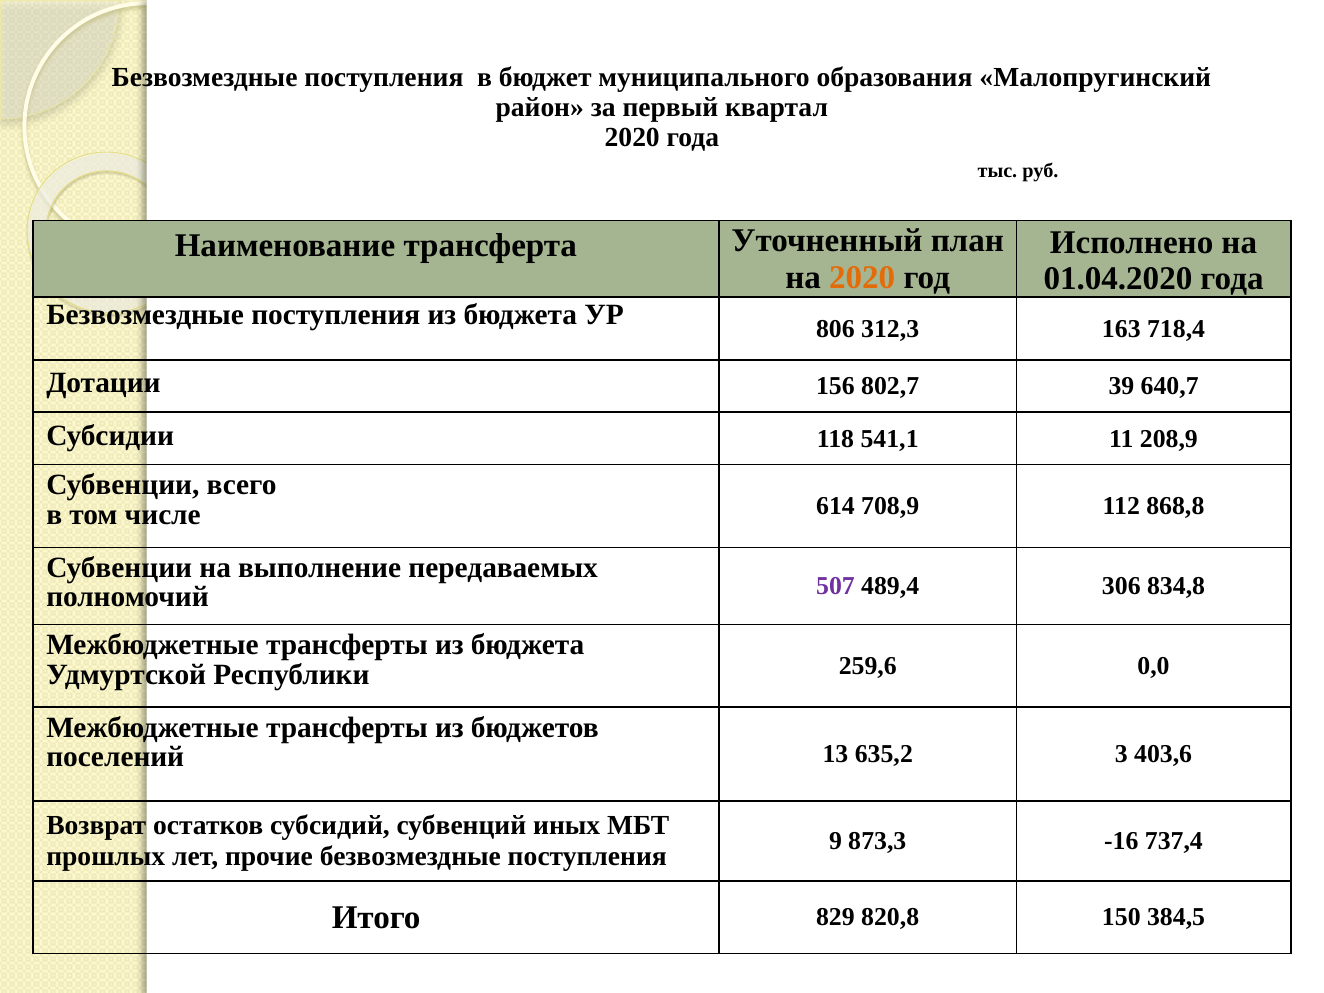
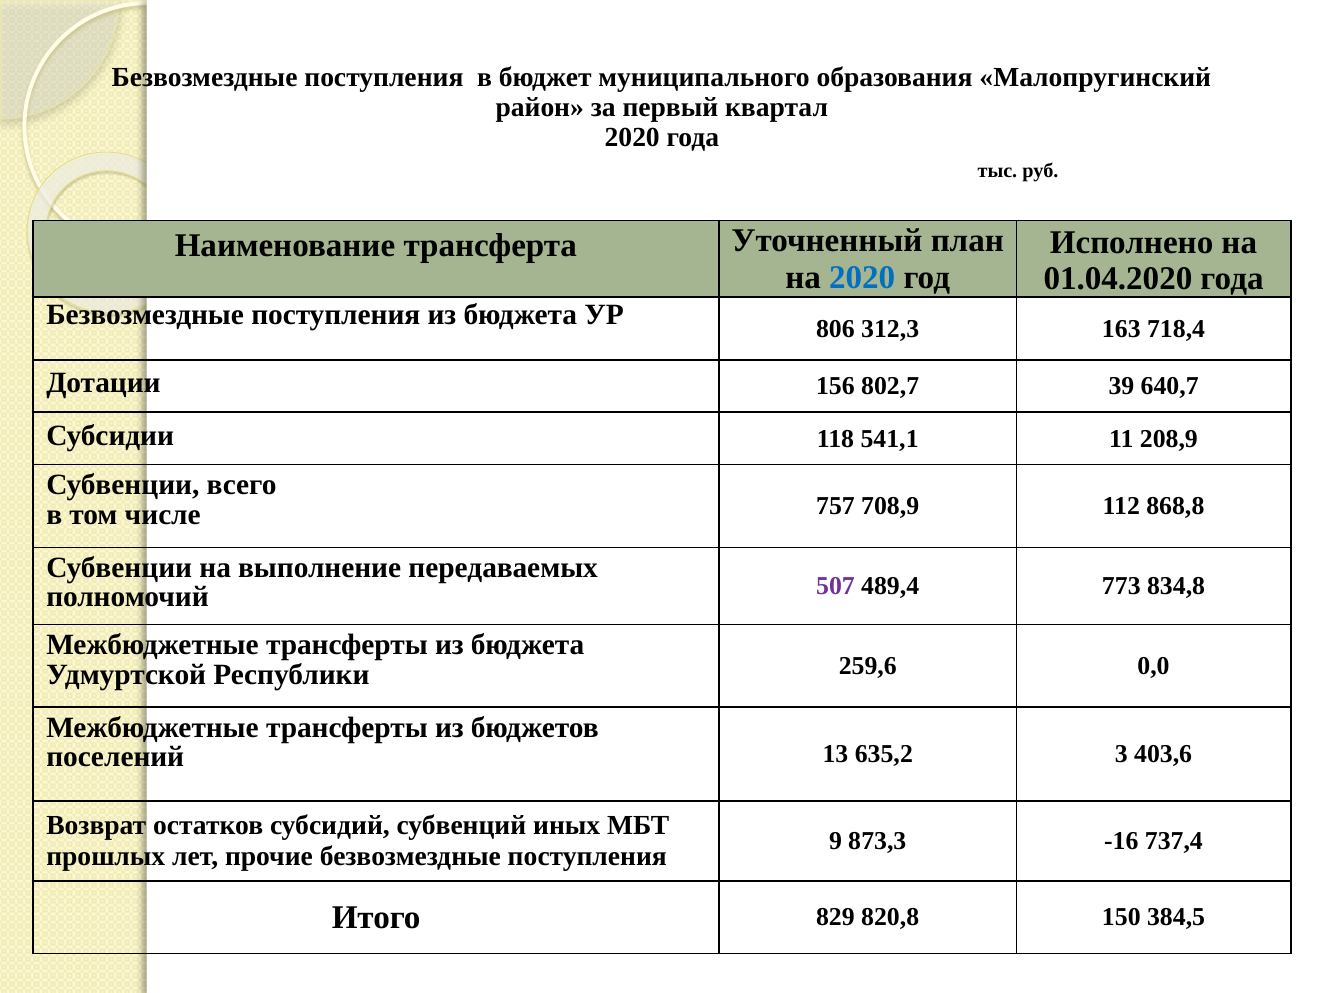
2020 at (862, 277) colour: orange -> blue
614: 614 -> 757
306: 306 -> 773
